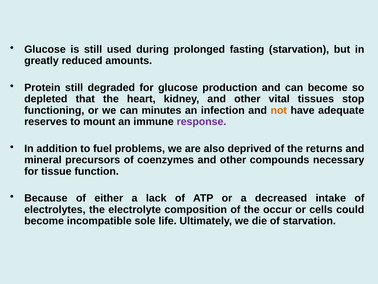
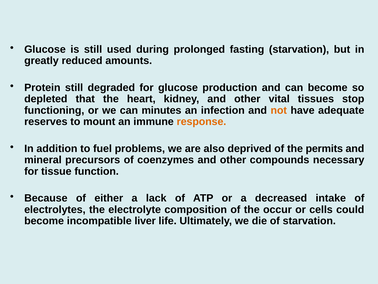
response colour: purple -> orange
returns: returns -> permits
sole: sole -> liver
